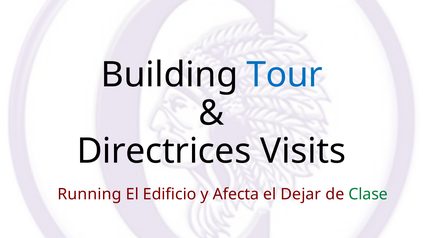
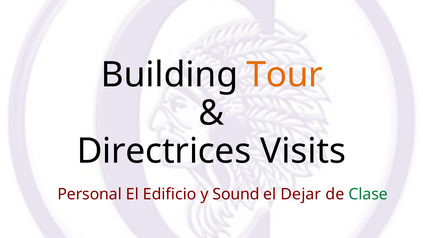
Tour colour: blue -> orange
Running: Running -> Personal
Afecta: Afecta -> Sound
